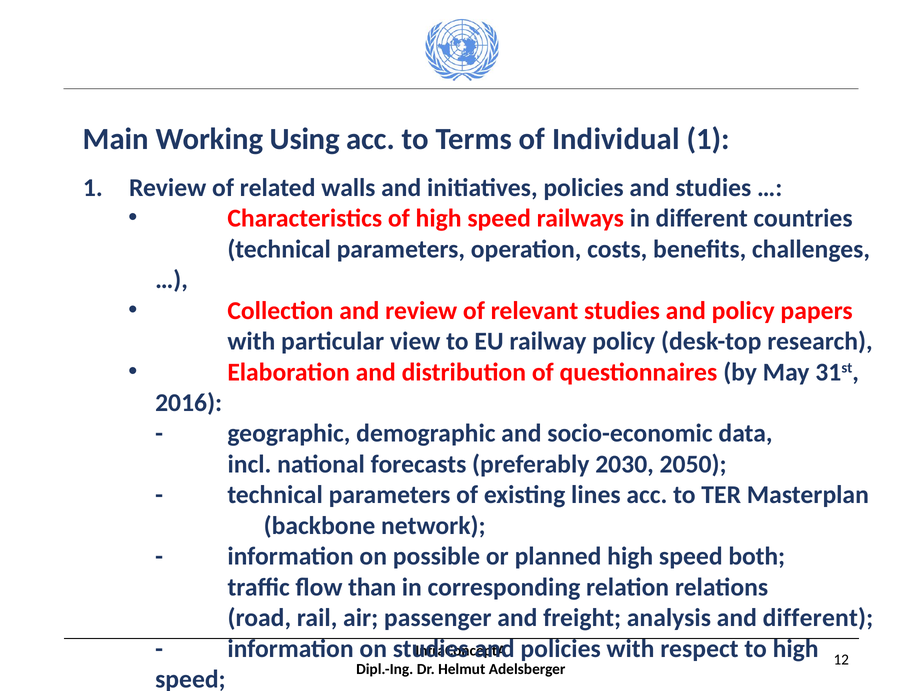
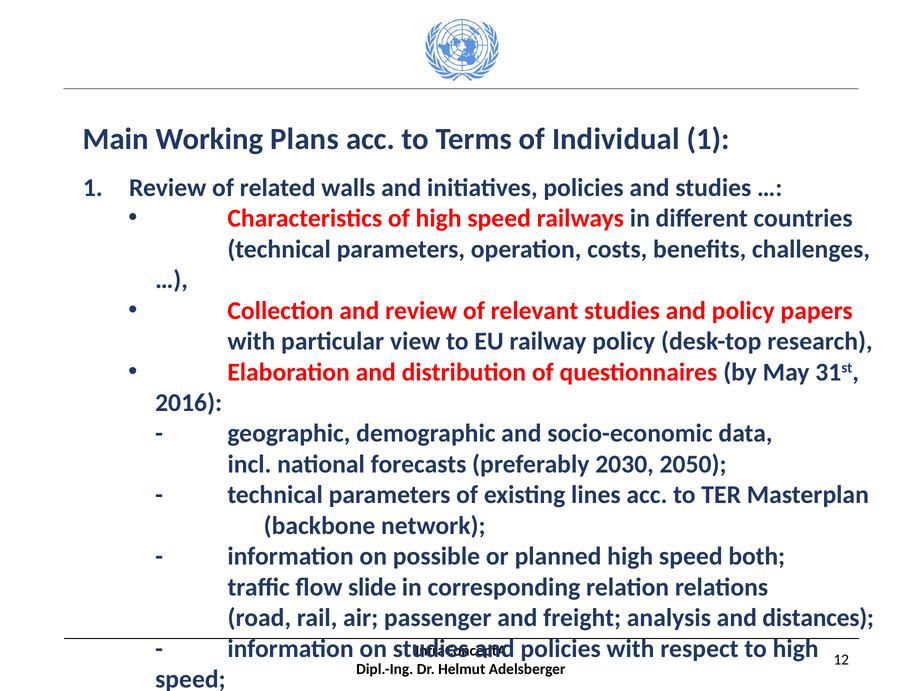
Using: Using -> Plans
than: than -> slide
and different: different -> distances
